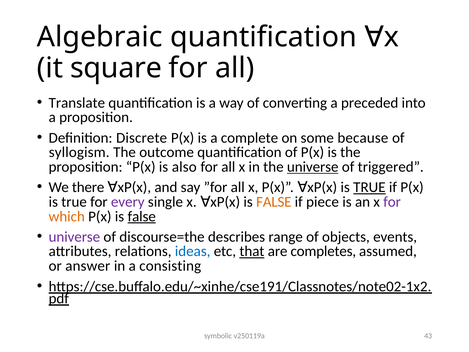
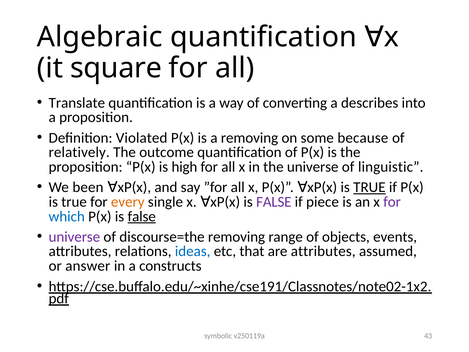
preceded: preceded -> describes
Discrete: Discrete -> Violated
a complete: complete -> removing
syllogism: syllogism -> relatively
also: also -> high
universe at (313, 167) underline: present -> none
triggered: triggered -> linguistic
there: there -> been
every colour: purple -> orange
FALSE at (274, 202) colour: orange -> purple
which colour: orange -> blue
discourse=the describes: describes -> removing
that underline: present -> none
are completes: completes -> attributes
consisting: consisting -> constructs
